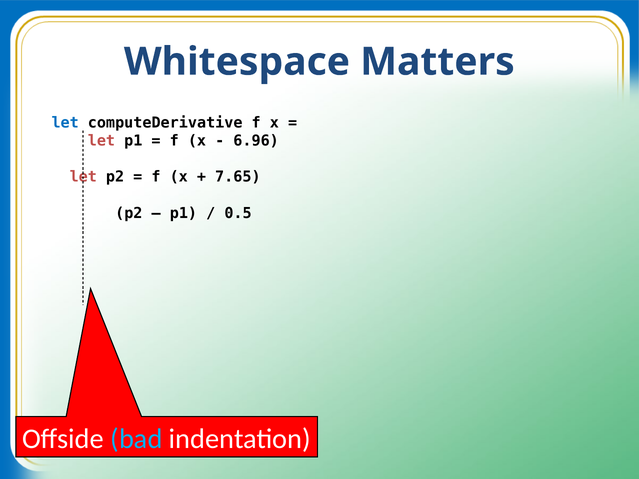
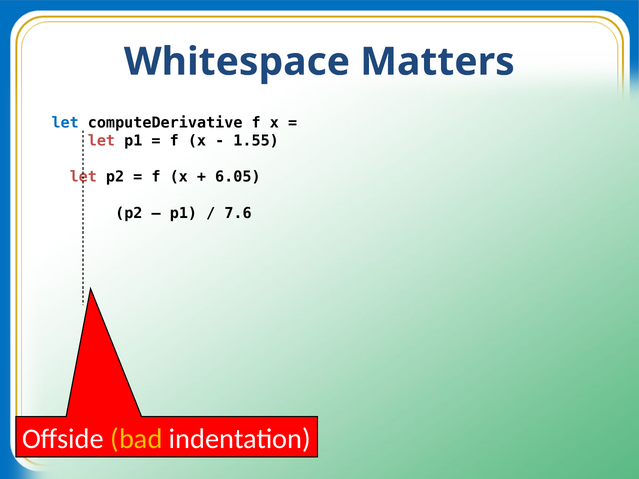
6.96: 6.96 -> 1.55
7.65: 7.65 -> 6.05
0.5: 0.5 -> 7.6
bad colour: light blue -> yellow
